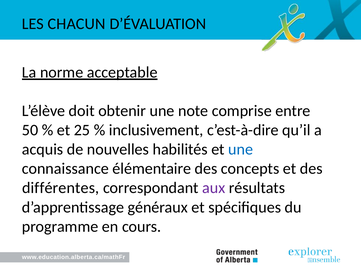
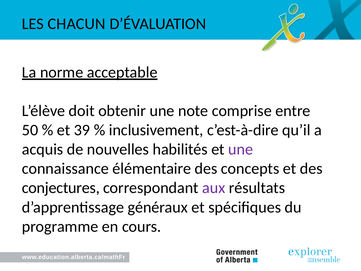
25: 25 -> 39
une at (241, 149) colour: blue -> purple
différentes: différentes -> conjectures
